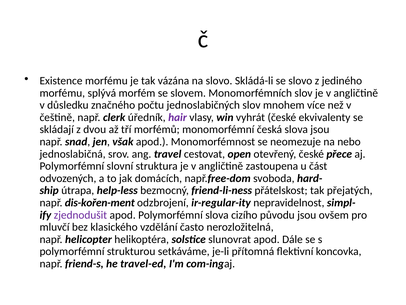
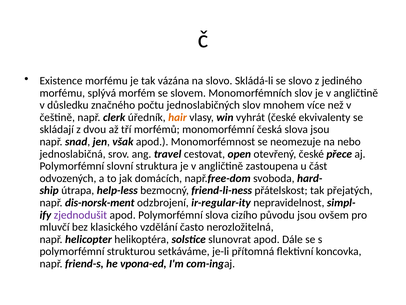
hair colour: purple -> orange
dis-kořen-ment: dis-kořen-ment -> dis-norsk-ment
travel-ed: travel-ed -> vpona-ed
